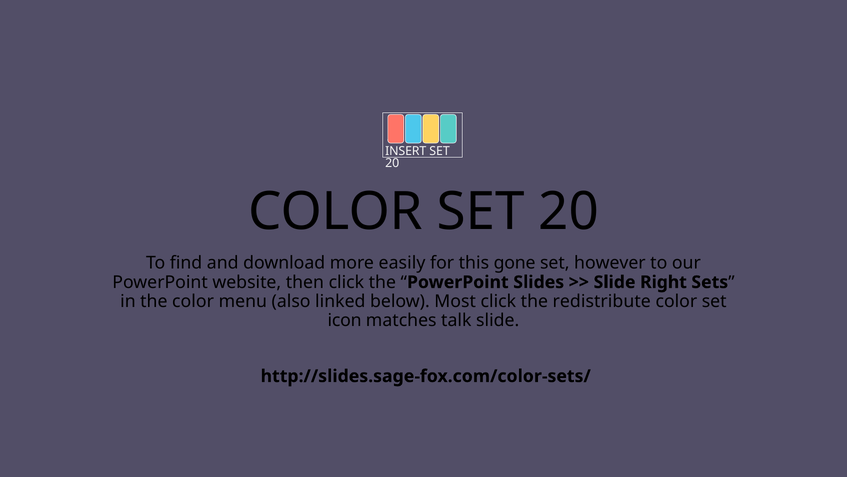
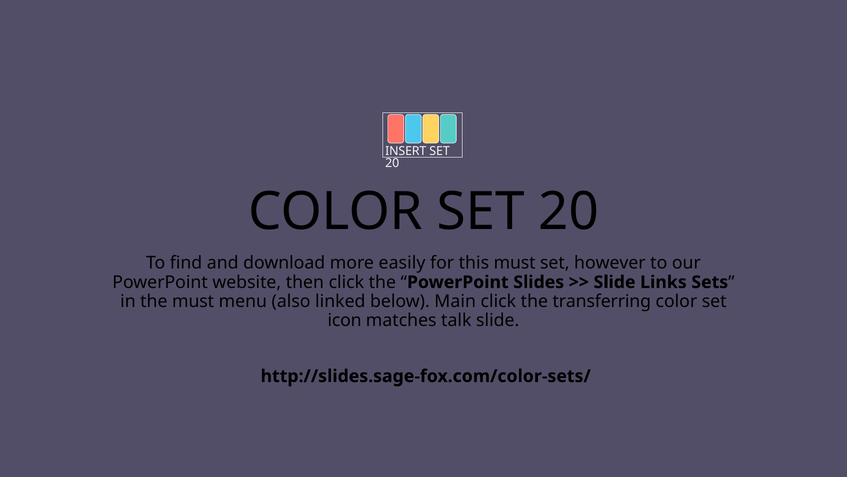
this gone: gone -> must
Right: Right -> Links
the color: color -> must
Most: Most -> Main
redistribute: redistribute -> transferring
